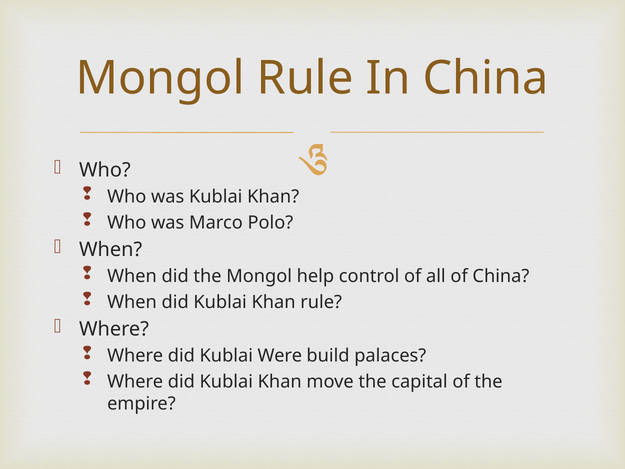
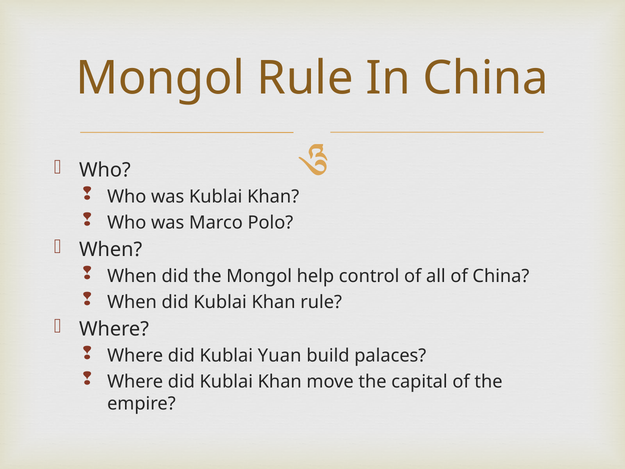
Were: Were -> Yuan
